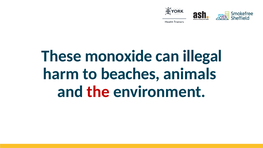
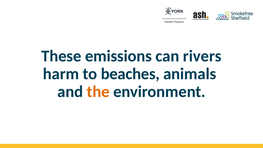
monoxide: monoxide -> emissions
illegal: illegal -> rivers
the colour: red -> orange
